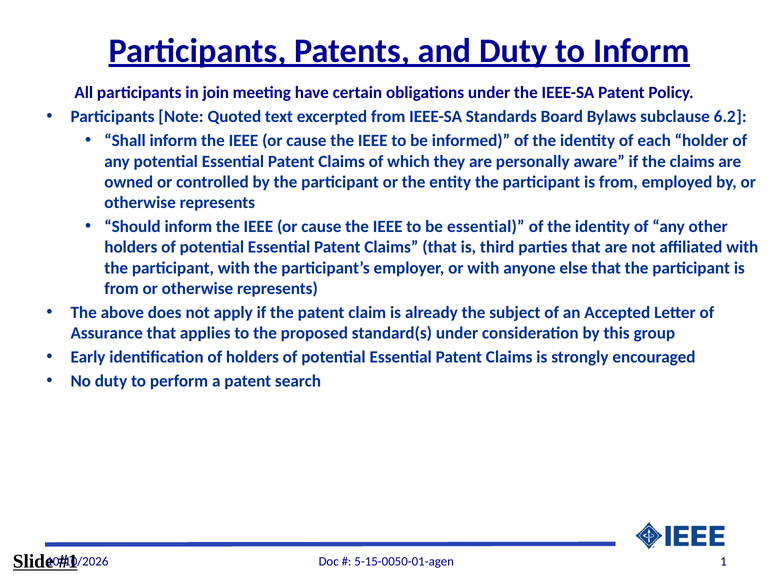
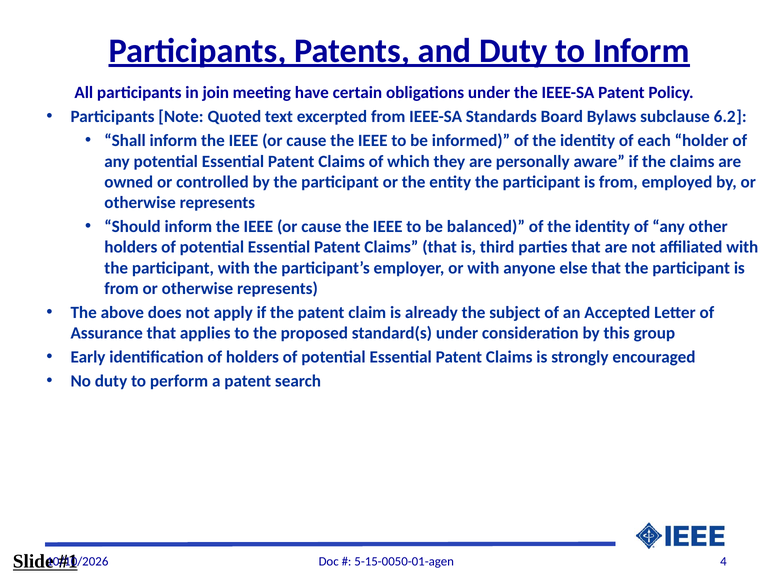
be essential: essential -> balanced
1: 1 -> 4
